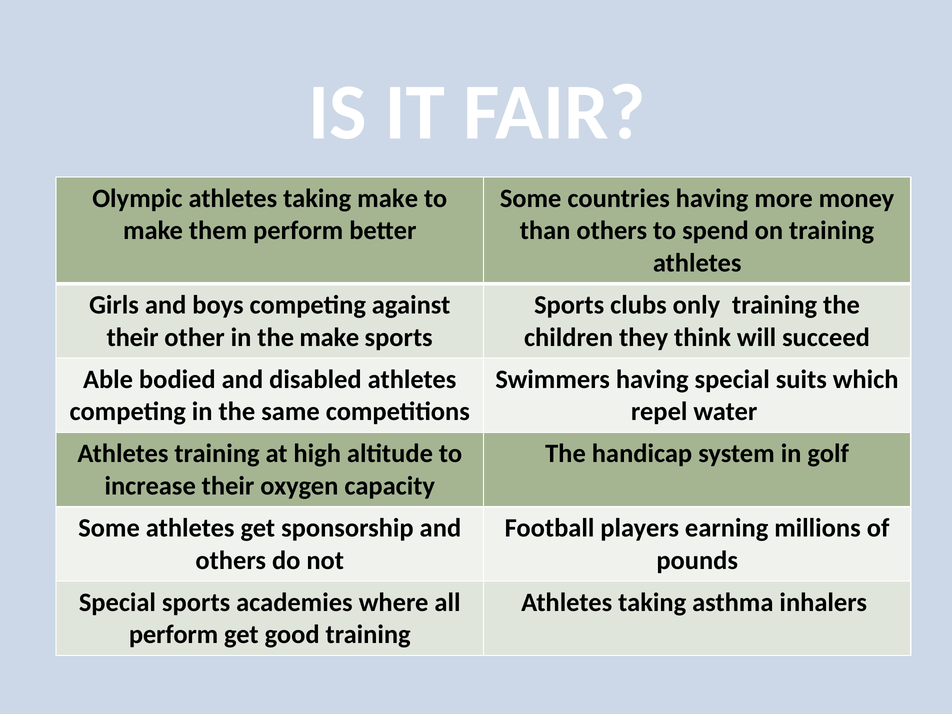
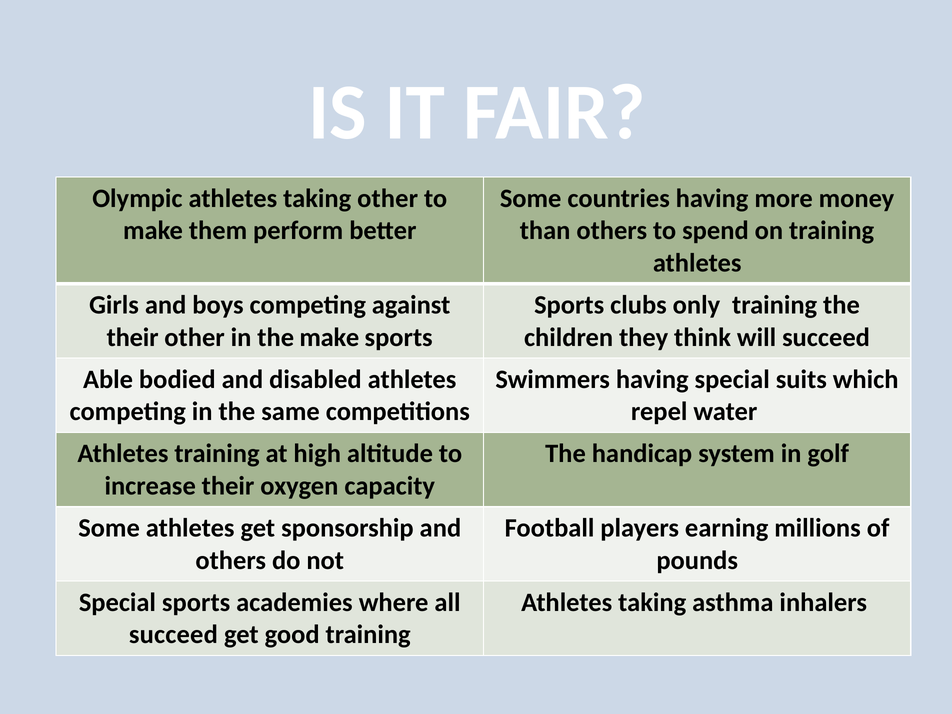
taking make: make -> other
perform at (174, 635): perform -> succeed
